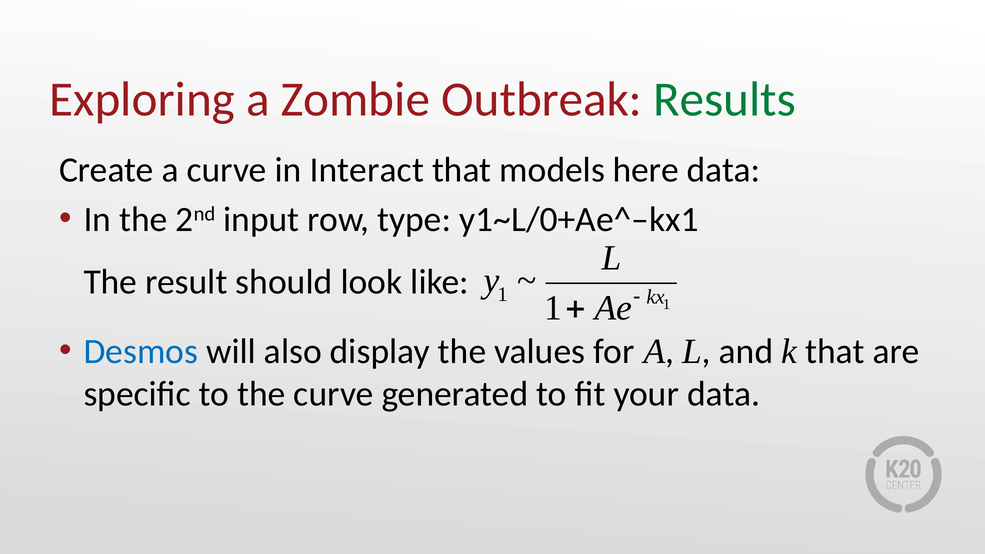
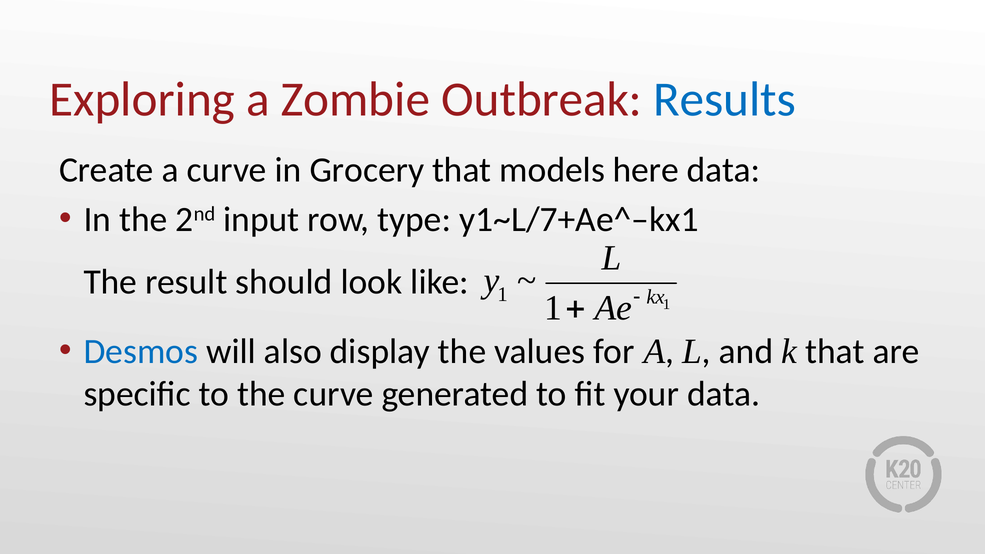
Results colour: green -> blue
Interact: Interact -> Grocery
y1~L/0+Ae^–kx1: y1~L/0+Ae^–kx1 -> y1~L/7+Ae^–kx1
